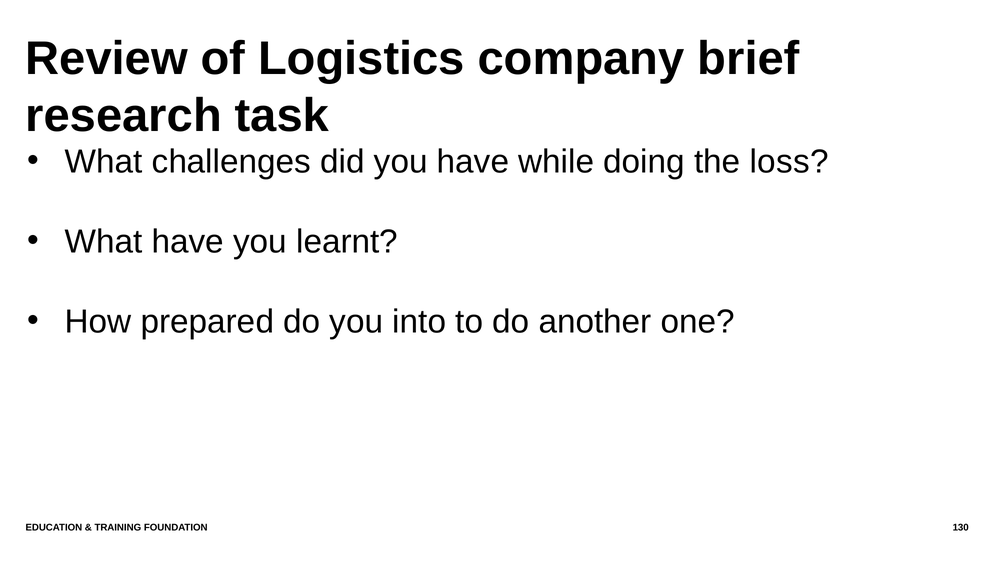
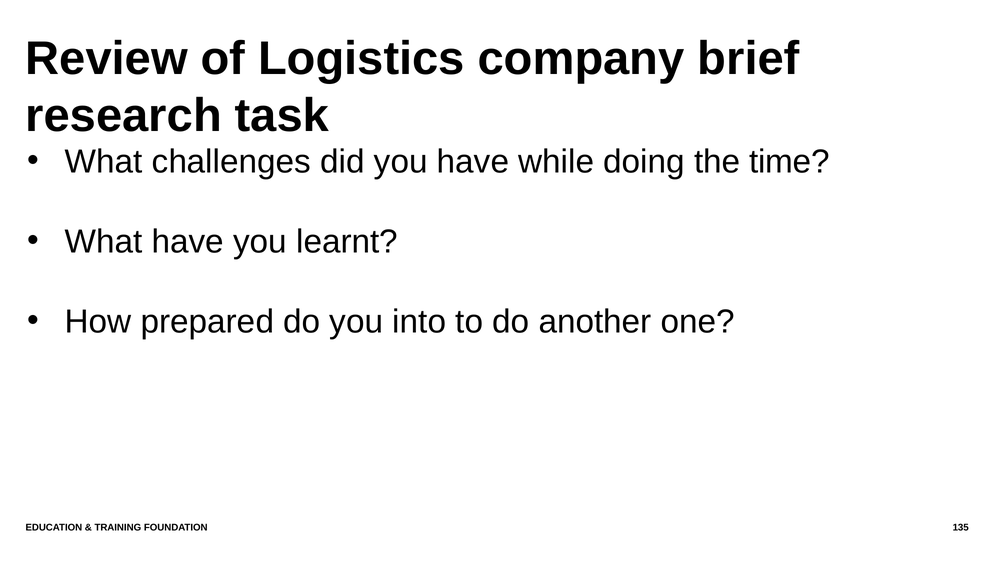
loss: loss -> time
130: 130 -> 135
